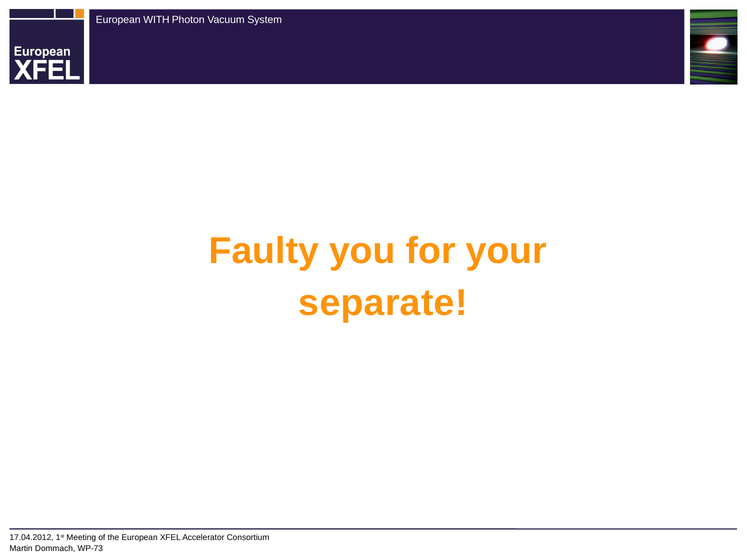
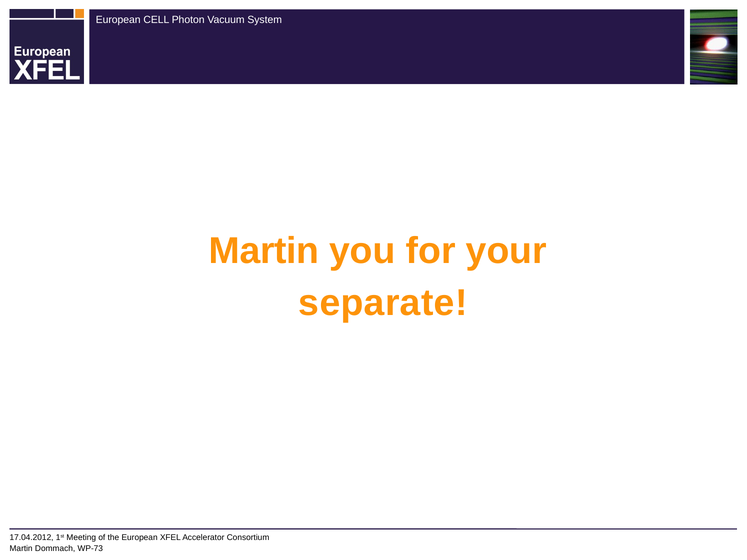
WITH: WITH -> CELL
Faulty at (264, 251): Faulty -> Martin
